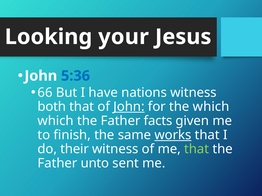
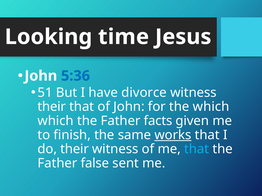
your: your -> time
66: 66 -> 51
nations: nations -> divorce
both at (52, 107): both -> their
John at (129, 107) underline: present -> none
that at (197, 149) colour: light green -> light blue
unto: unto -> false
